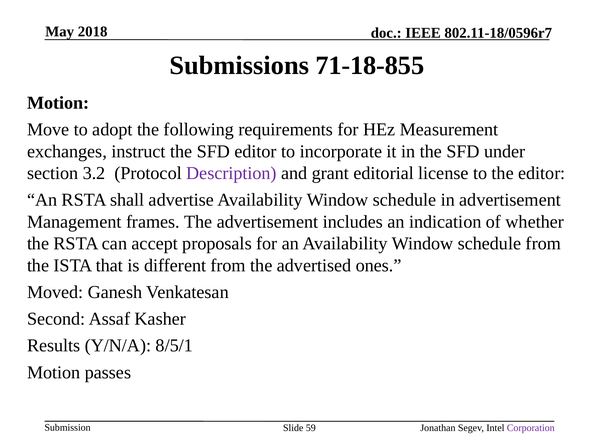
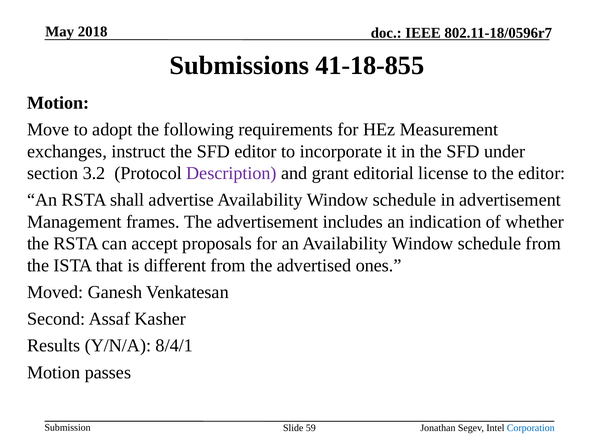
71-18-855: 71-18-855 -> 41-18-855
8/5/1: 8/5/1 -> 8/4/1
Corporation colour: purple -> blue
